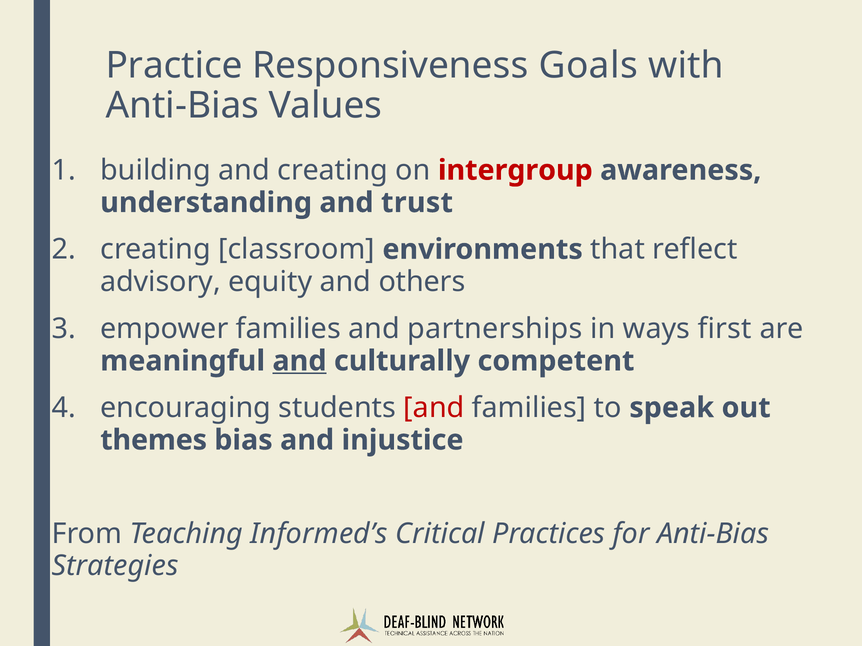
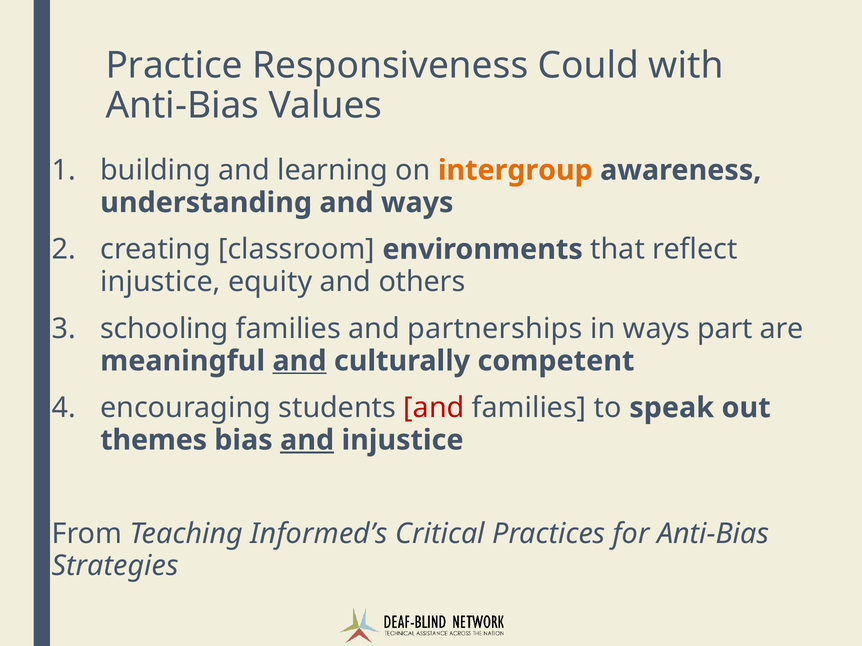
Goals: Goals -> Could
and creating: creating -> learning
intergroup colour: red -> orange
and trust: trust -> ways
advisory at (160, 282): advisory -> injustice
empower: empower -> schooling
first: first -> part
and at (307, 440) underline: none -> present
